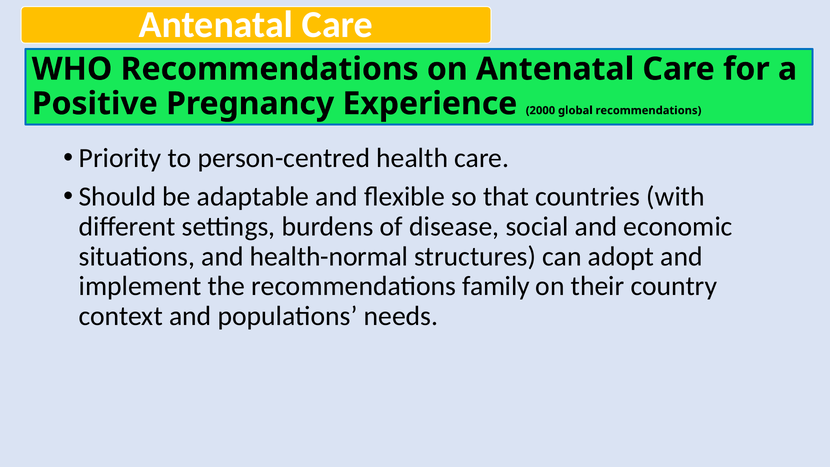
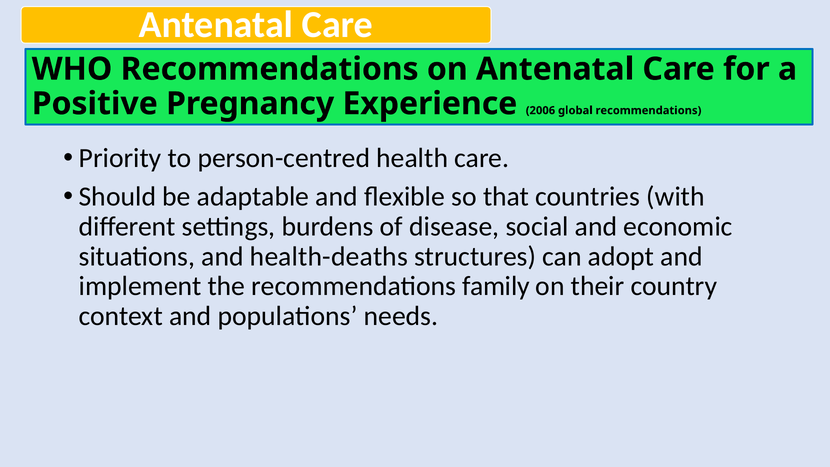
2000: 2000 -> 2006
health-normal: health-normal -> health-deaths
